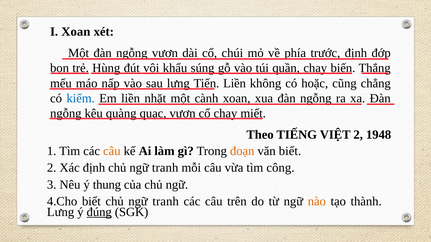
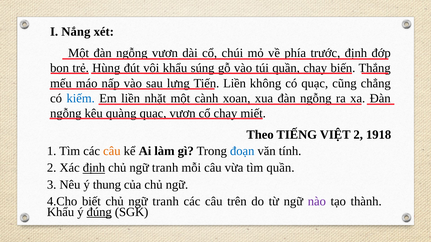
I Xoan: Xoan -> Nắng
có hoặc: hoặc -> quạc
1948: 1948 -> 1918
đoạn colour: orange -> blue
văn biết: biết -> tính
định at (94, 168) underline: none -> present
tìm công: công -> quần
nào colour: orange -> purple
Lưng at (61, 212): Lưng -> Khẩu
